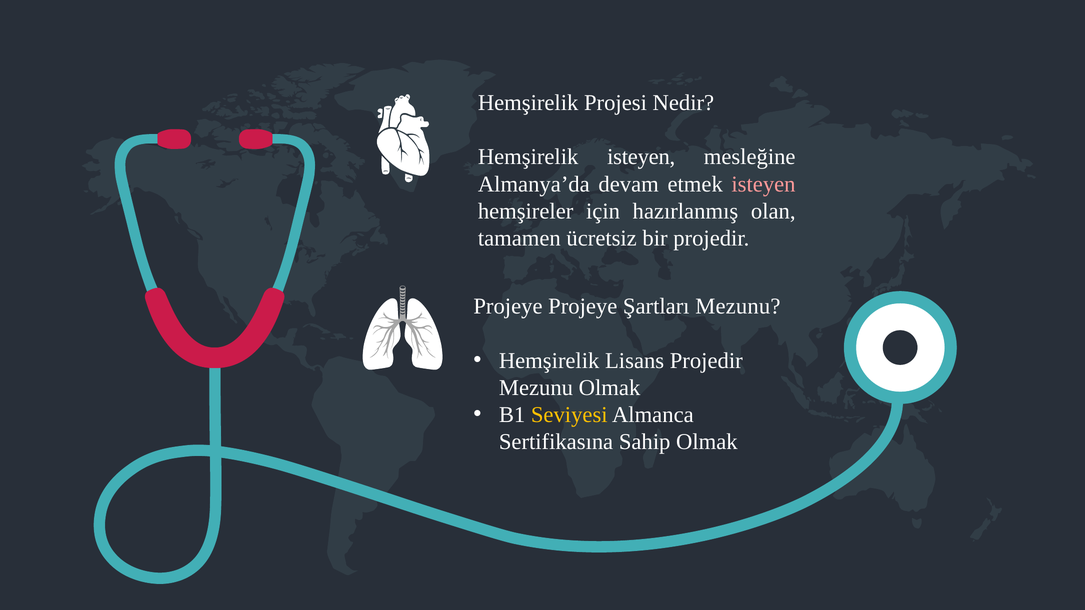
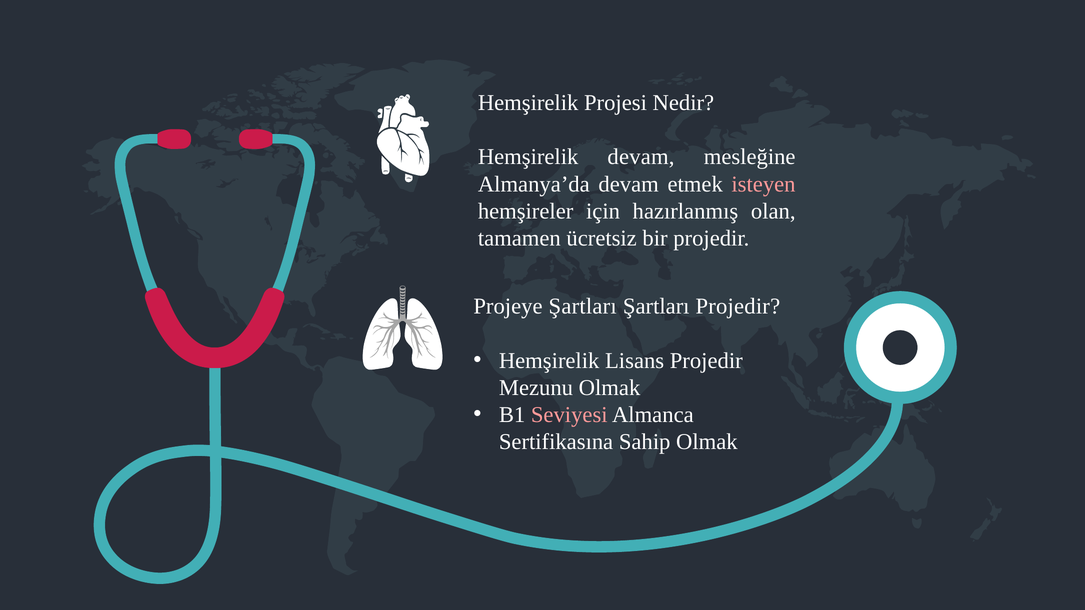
Hemşirelik isteyen: isteyen -> devam
Projeye Projeye: Projeye -> Şartları
Şartları Mezunu: Mezunu -> Projedir
Seviyesi colour: yellow -> pink
